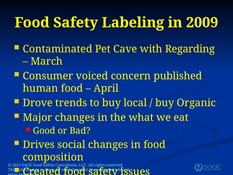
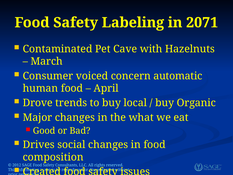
2009: 2009 -> 2071
Regarding: Regarding -> Hazelnuts
published: published -> automatic
